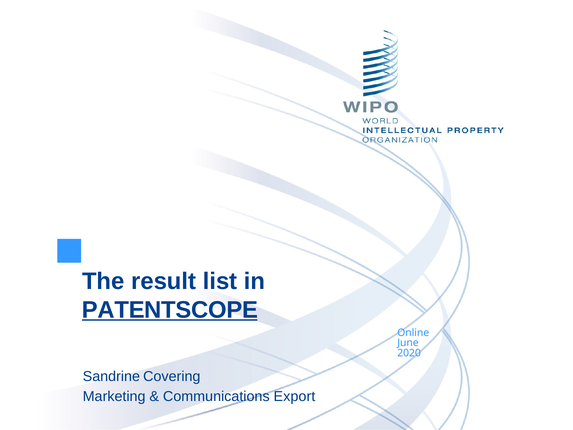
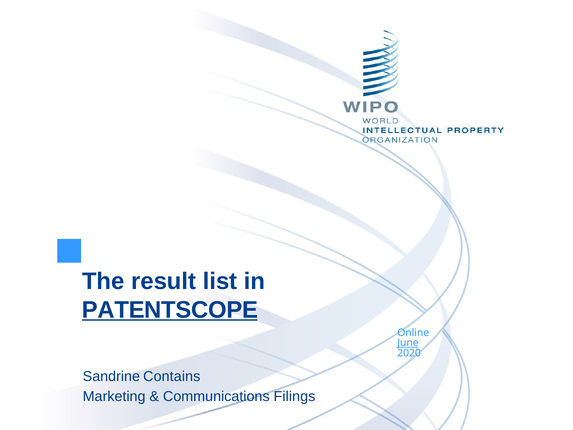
June underline: none -> present
Covering: Covering -> Contains
Export: Export -> Filings
